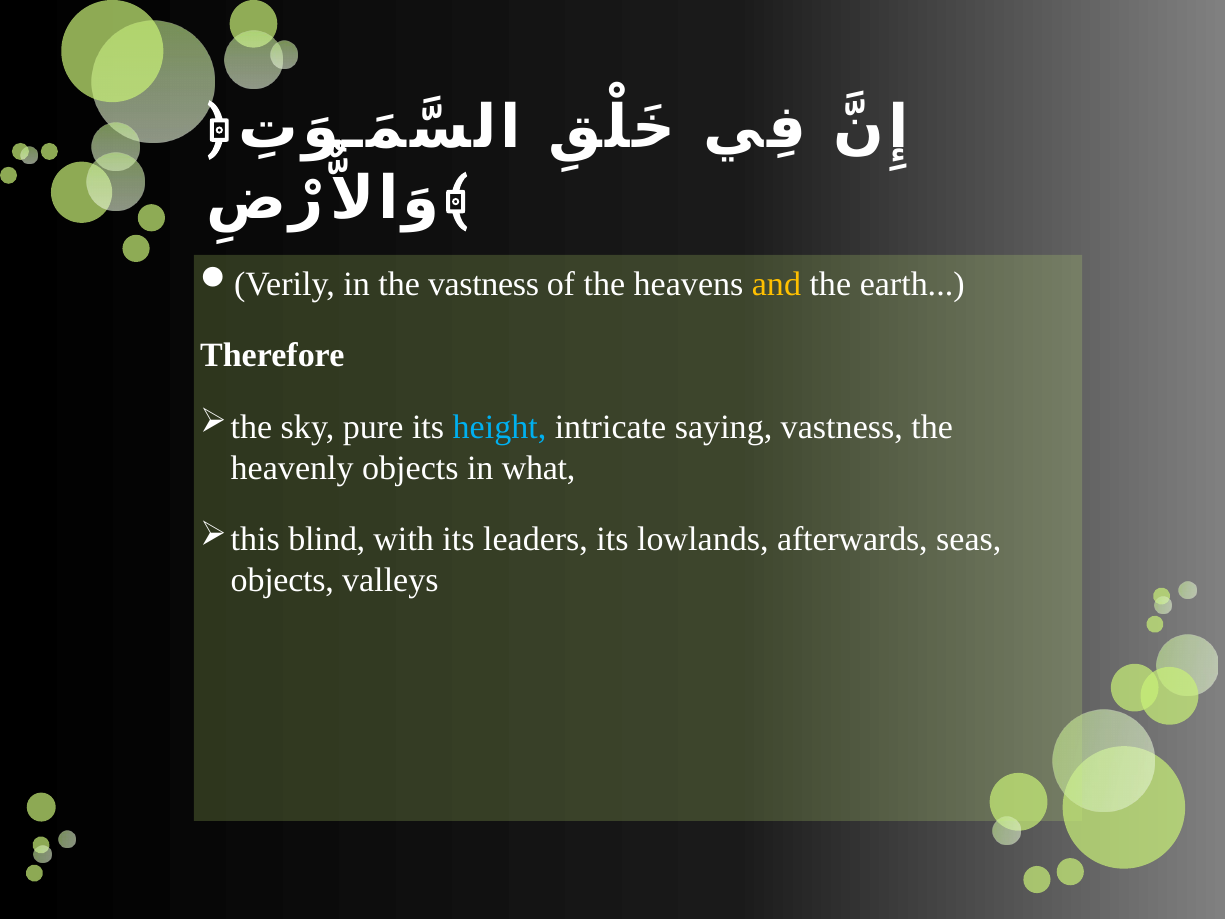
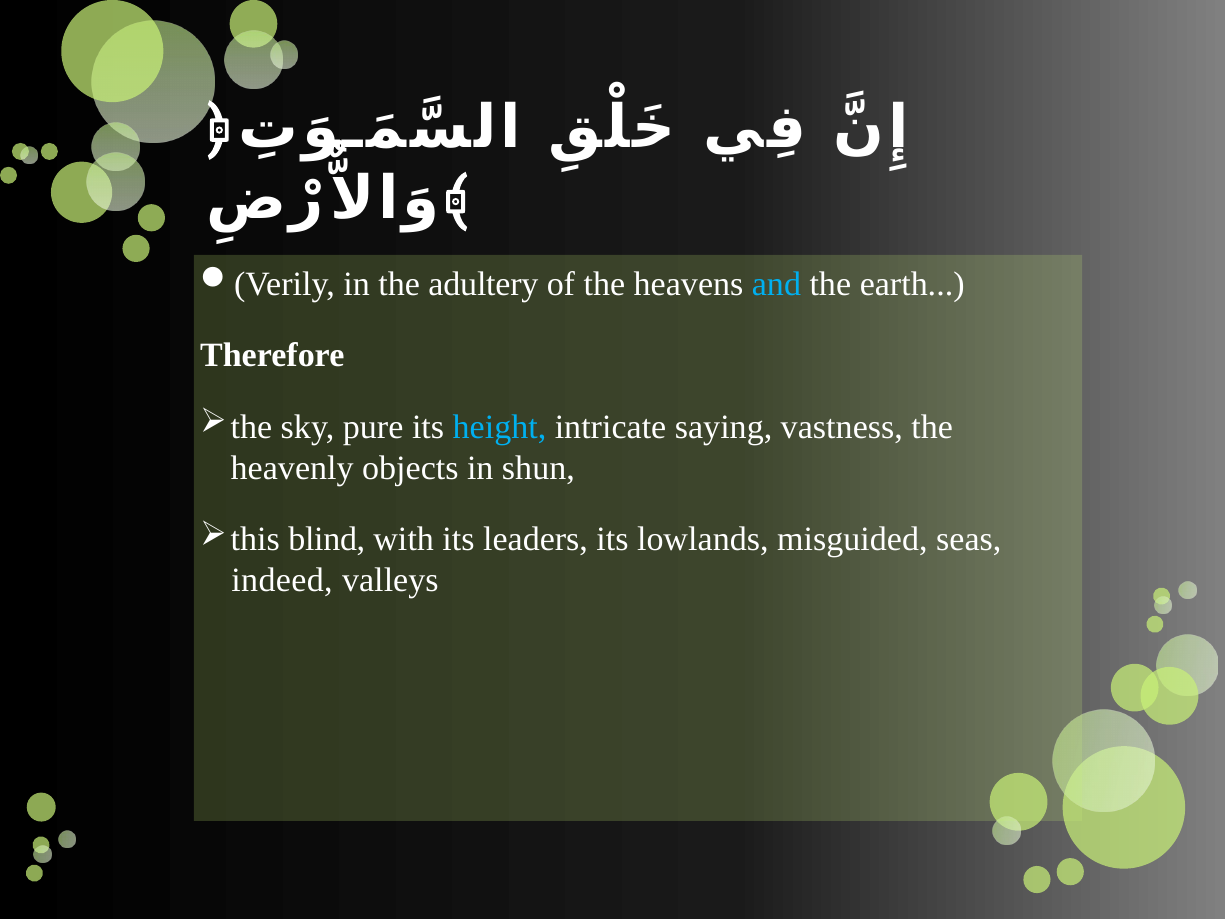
the vastness: vastness -> adultery
and colour: yellow -> light blue
what: what -> shun
afterwards: afterwards -> misguided
objects at (282, 580): objects -> indeed
